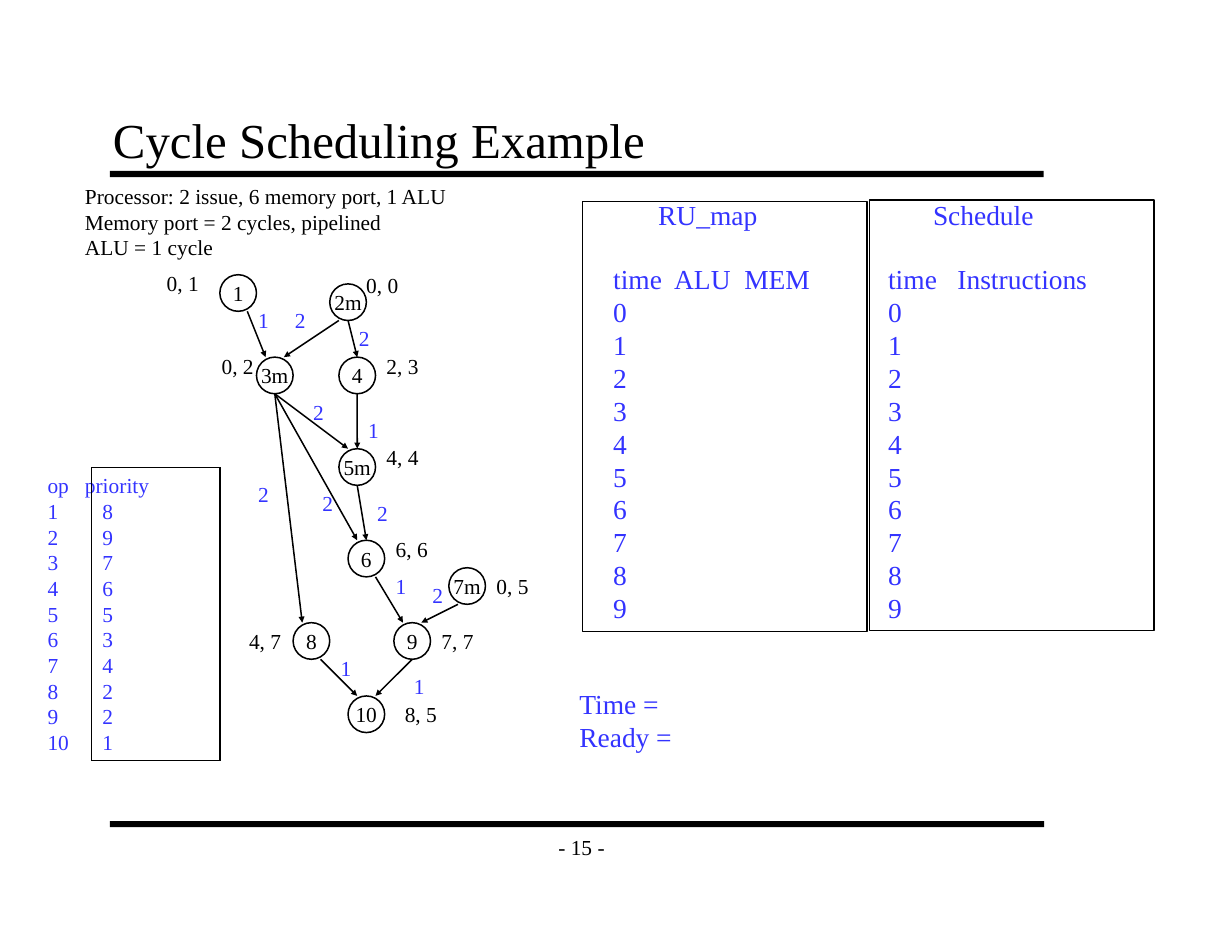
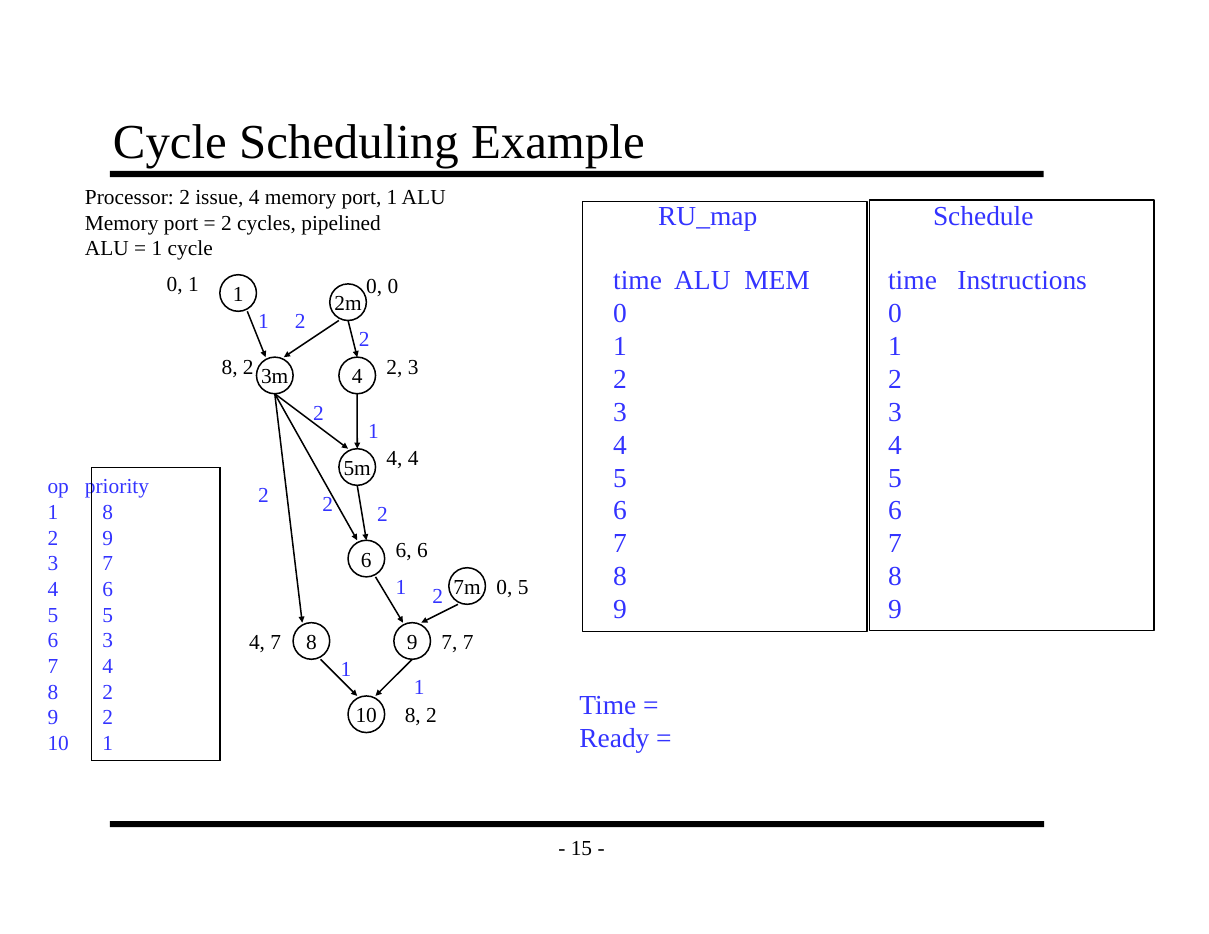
issue 6: 6 -> 4
0 at (230, 367): 0 -> 8
5 at (432, 715): 5 -> 2
